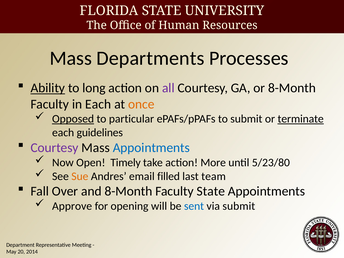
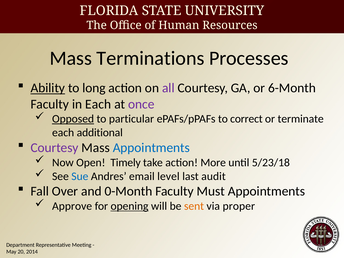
Departments: Departments -> Terminations
or 8-Month: 8-Month -> 6-Month
once colour: orange -> purple
to submit: submit -> correct
terminate underline: present -> none
guidelines: guidelines -> additional
5/23/80: 5/23/80 -> 5/23/18
Sue colour: orange -> blue
filled: filled -> level
team: team -> audit
and 8-Month: 8-Month -> 0-Month
Faculty State: State -> Must
opening underline: none -> present
sent colour: blue -> orange
via submit: submit -> proper
